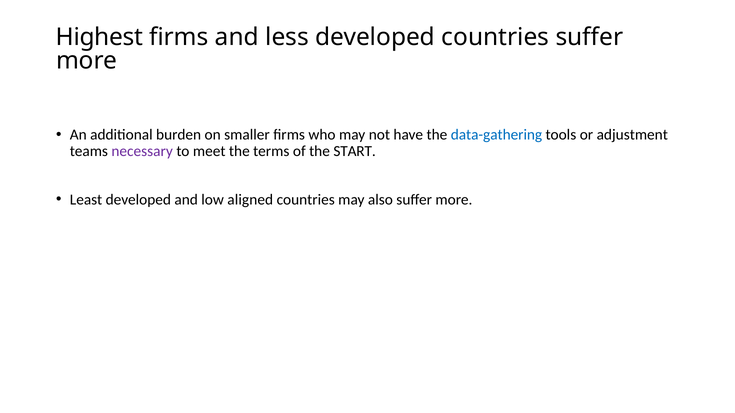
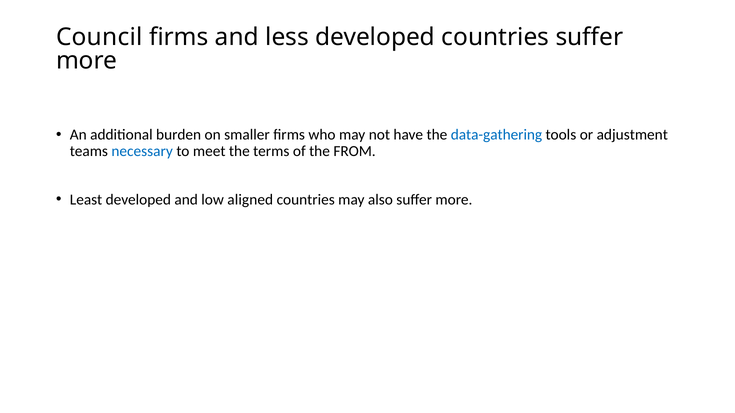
Highest: Highest -> Council
necessary colour: purple -> blue
START: START -> FROM
